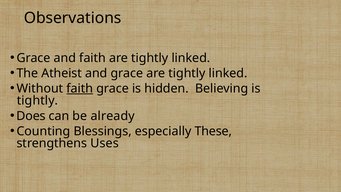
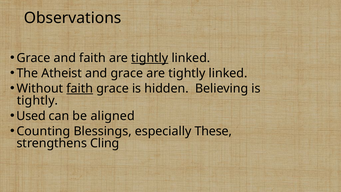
tightly at (150, 58) underline: none -> present
Does: Does -> Used
already: already -> aligned
Uses: Uses -> Cling
